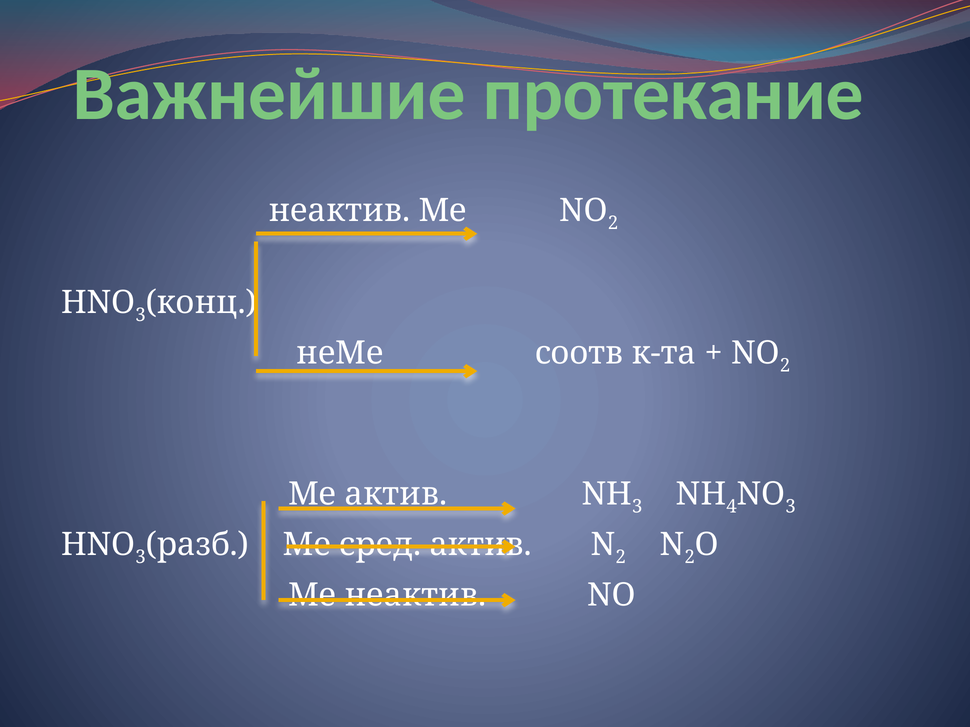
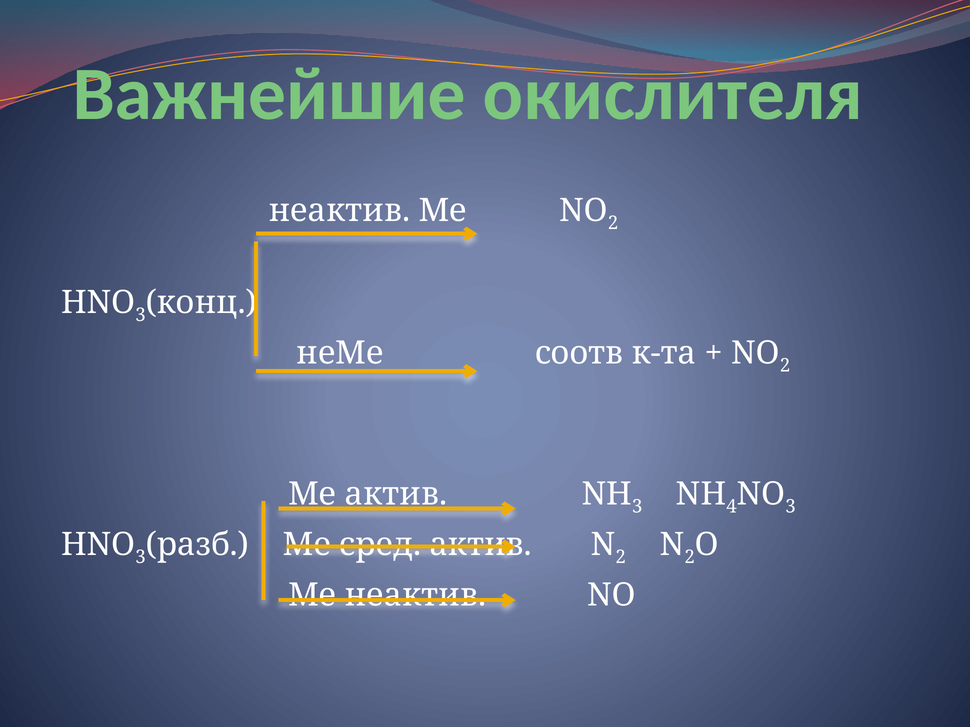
протекание: протекание -> окислителя
